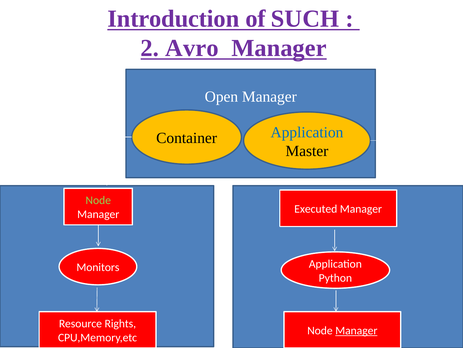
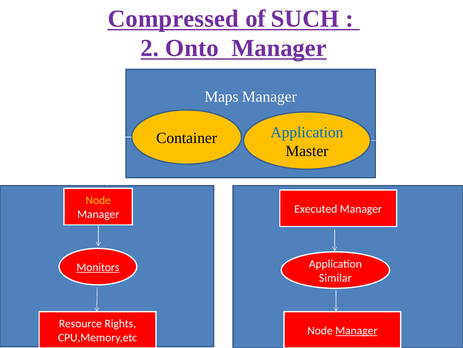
Introduction: Introduction -> Compressed
Avro: Avro -> Onto
Open: Open -> Maps
Node at (98, 200) colour: light green -> yellow
Monitors underline: none -> present
Python: Python -> Similar
